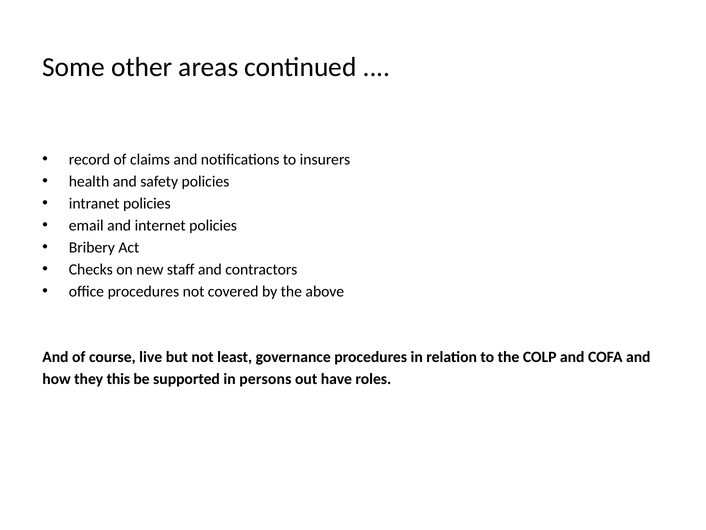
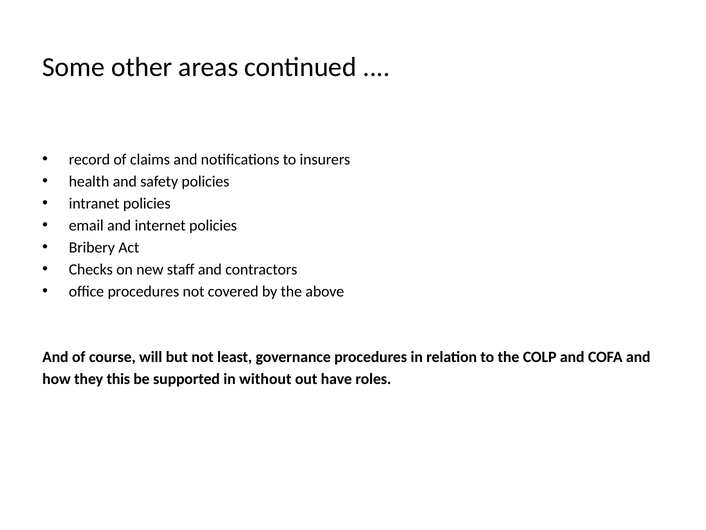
live: live -> will
persons: persons -> without
